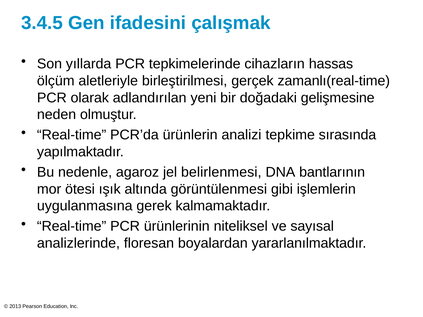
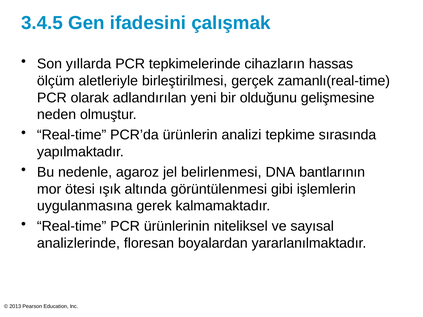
doğadaki: doğadaki -> olduğunu
